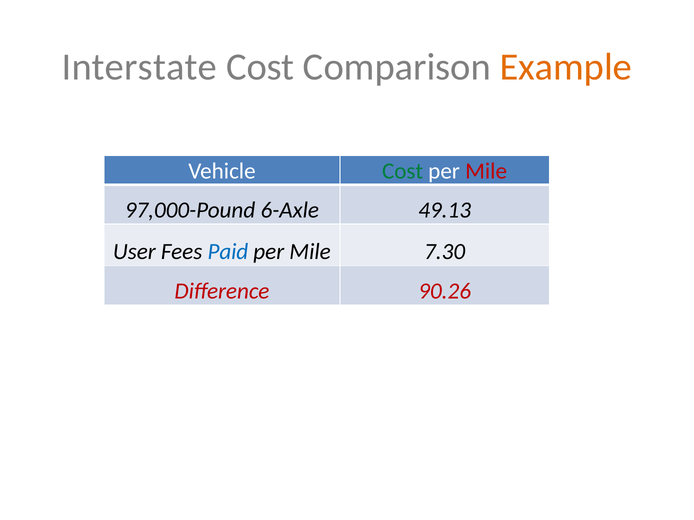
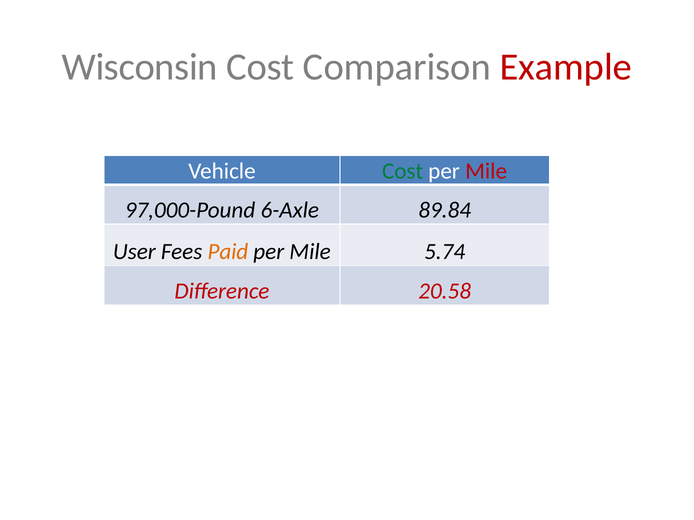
Interstate: Interstate -> Wisconsin
Example colour: orange -> red
49.13: 49.13 -> 89.84
Paid colour: blue -> orange
7.30: 7.30 -> 5.74
90.26: 90.26 -> 20.58
